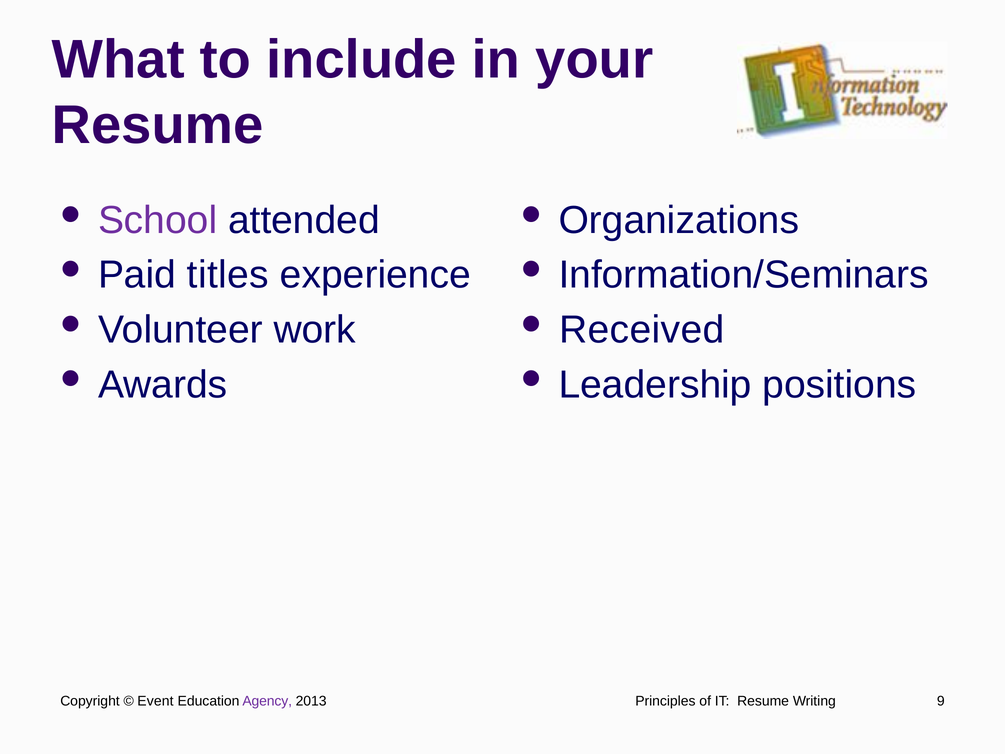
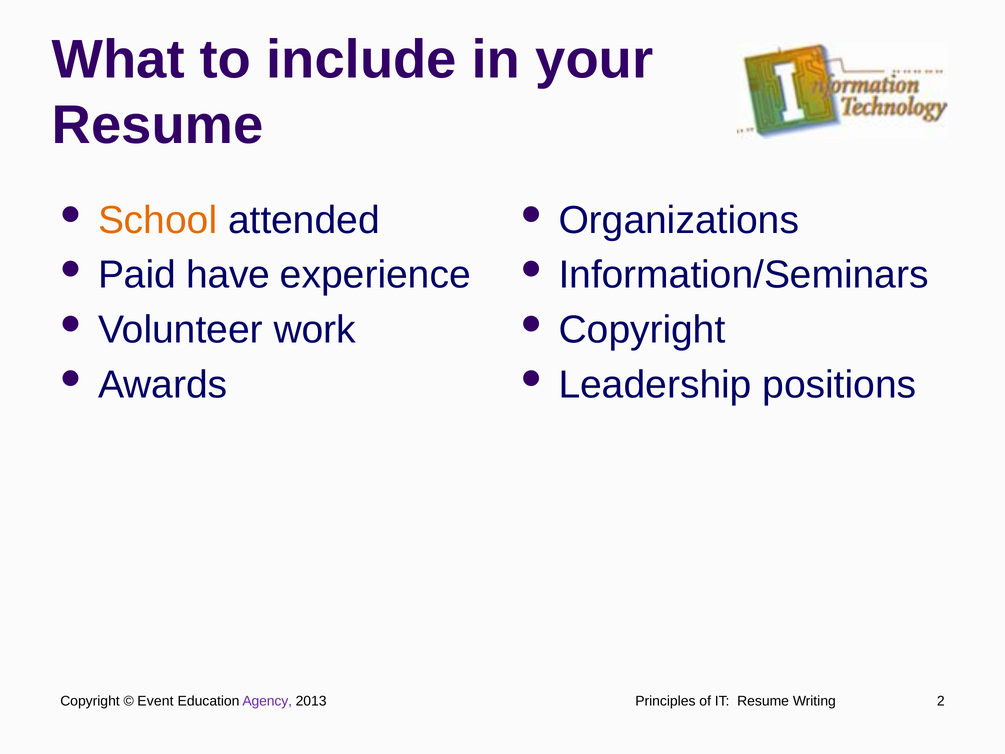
School colour: purple -> orange
titles: titles -> have
Received at (642, 330): Received -> Copyright
9: 9 -> 2
